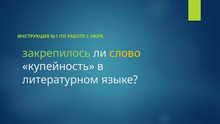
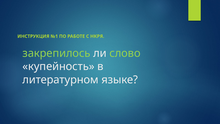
слово colour: yellow -> light green
